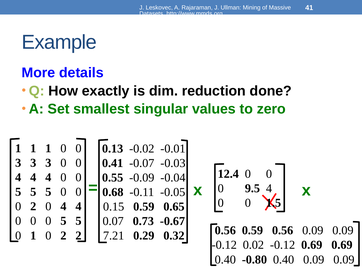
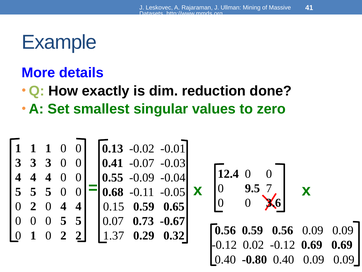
9.5 4: 4 -> 7
1.5: 1.5 -> 3.6
7.21: 7.21 -> 1.37
